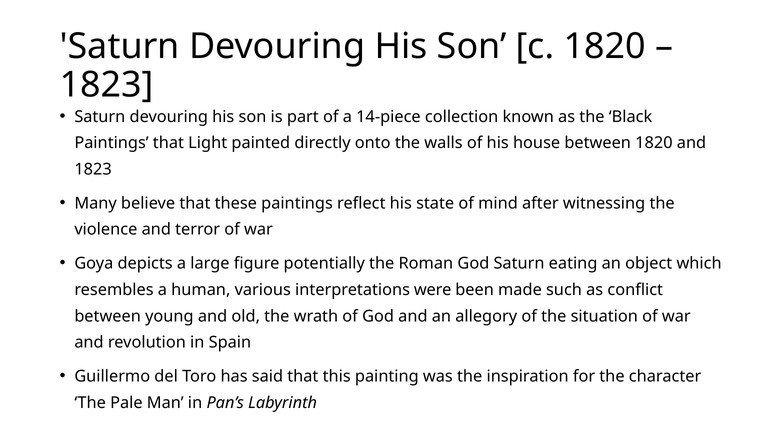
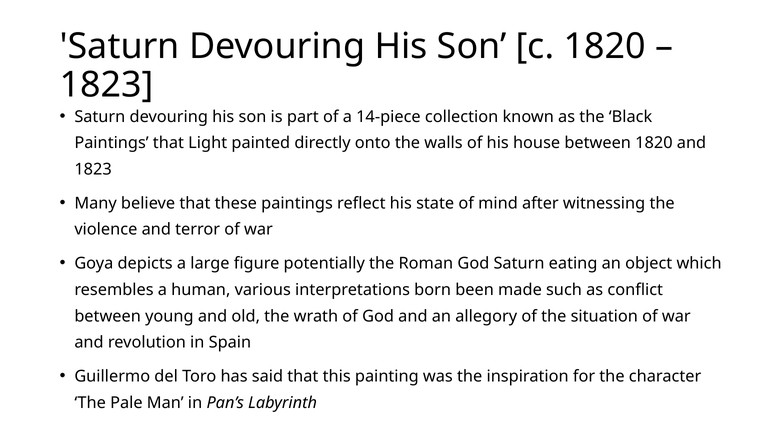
were: were -> born
